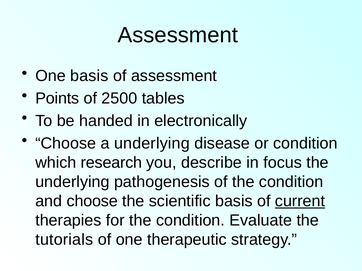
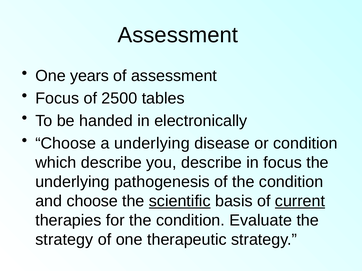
One basis: basis -> years
Points at (57, 98): Points -> Focus
which research: research -> describe
scientific underline: none -> present
tutorials at (64, 240): tutorials -> strategy
